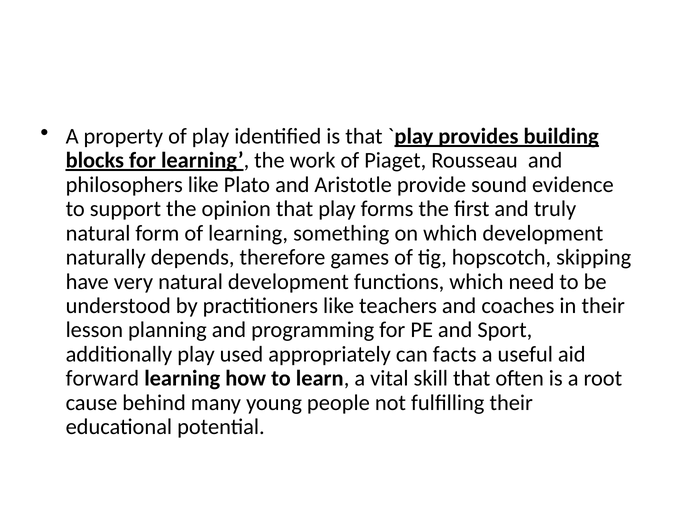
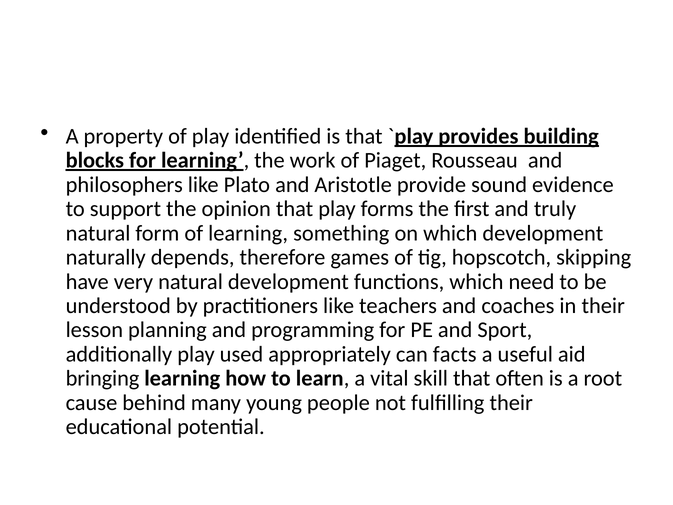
forward: forward -> bringing
